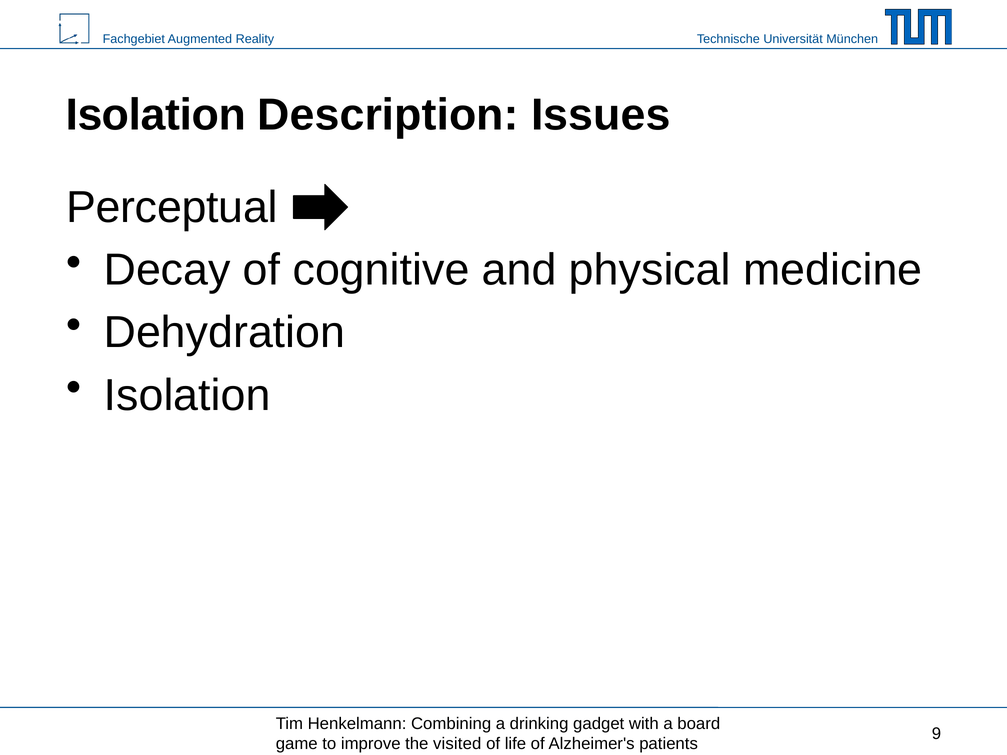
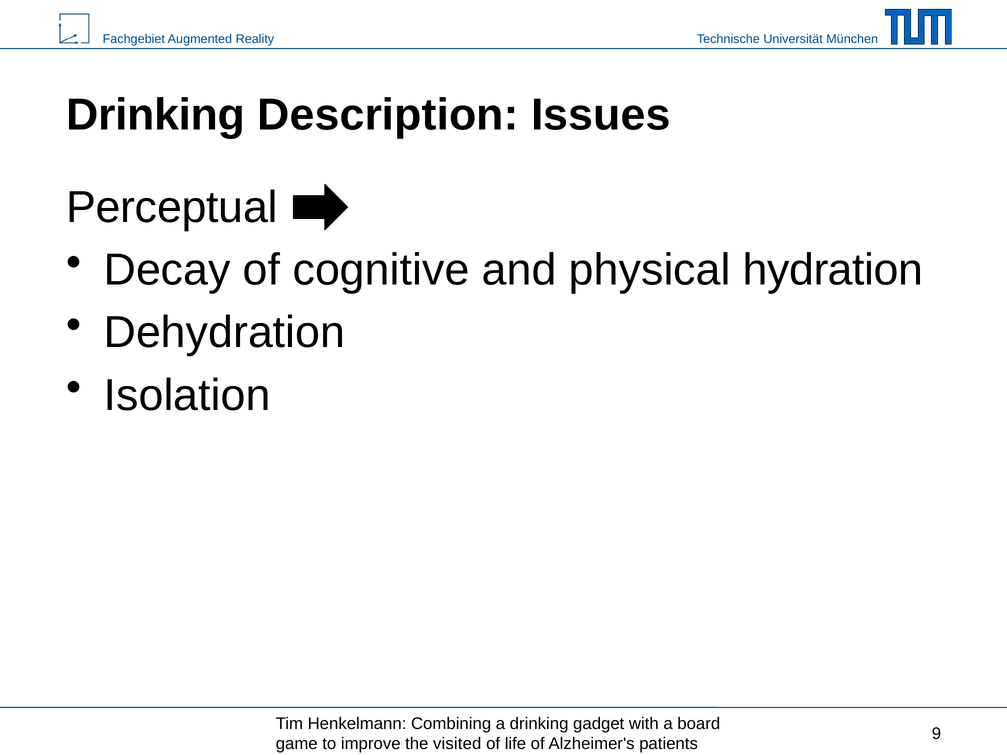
Isolation at (156, 115): Isolation -> Drinking
medicine: medicine -> hydration
